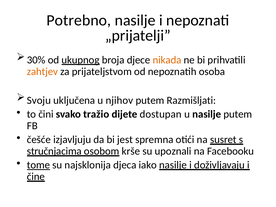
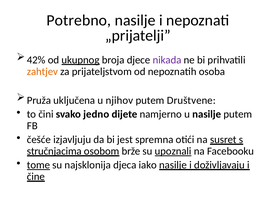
30%: 30% -> 42%
nikada colour: orange -> purple
Svoju: Svoju -> Pruža
Razmišljati: Razmišljati -> Društvene
tražio: tražio -> jedno
dostupan: dostupan -> namjerno
krše: krše -> brže
upoznali underline: none -> present
